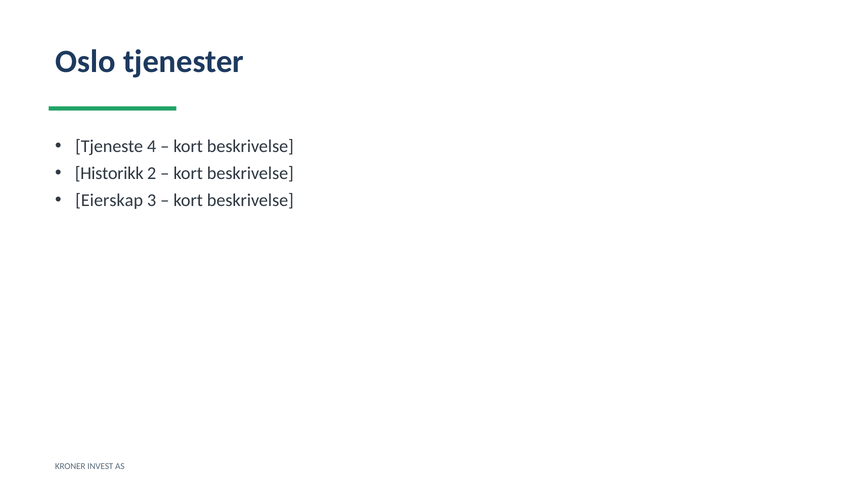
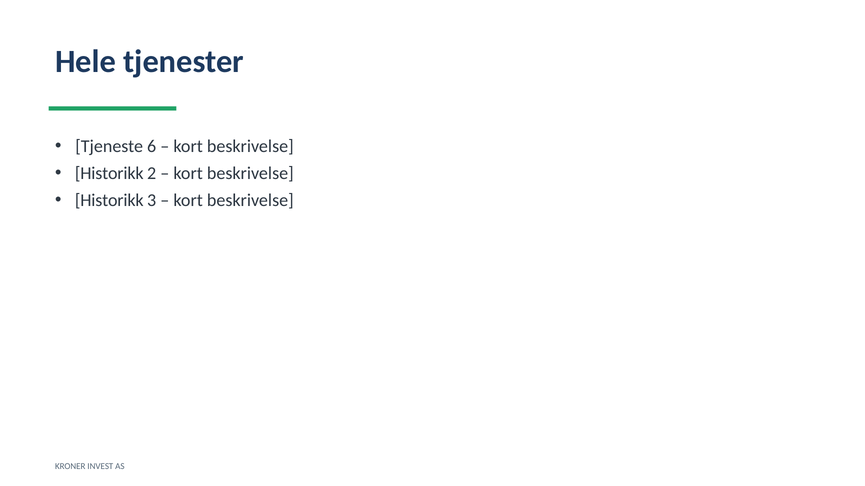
Oslo: Oslo -> Hele
4: 4 -> 6
Eierskap at (109, 201): Eierskap -> Historikk
